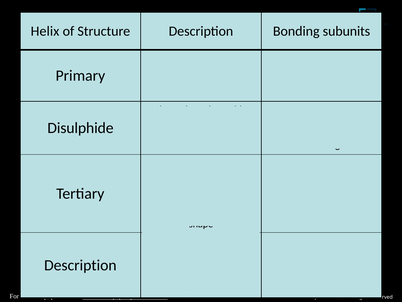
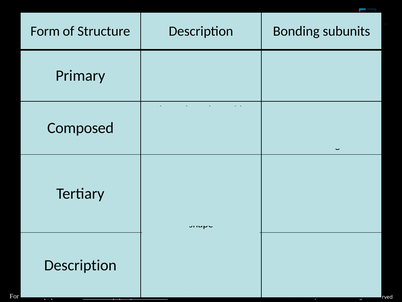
Helix at (45, 31): Helix -> Form
Disulphide at (80, 128): Disulphide -> Composed
